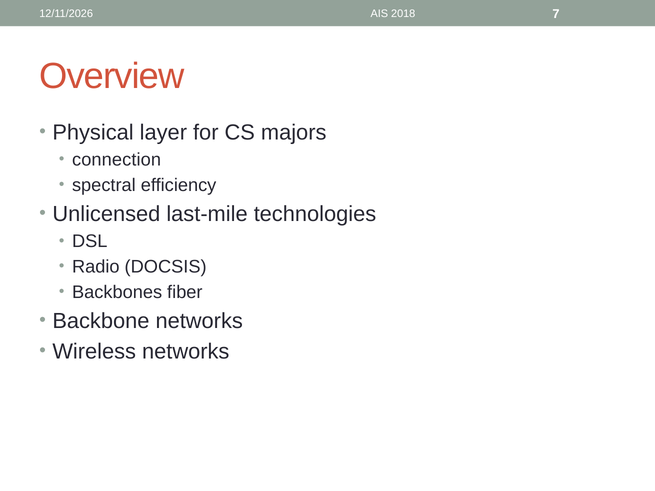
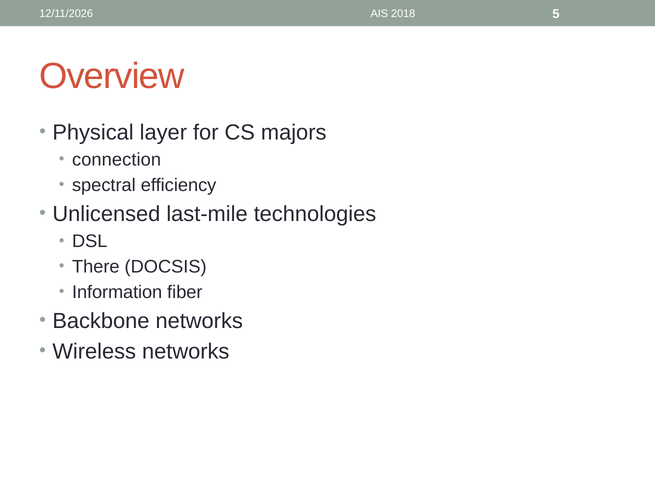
7: 7 -> 5
Radio: Radio -> There
Backbones: Backbones -> Information
